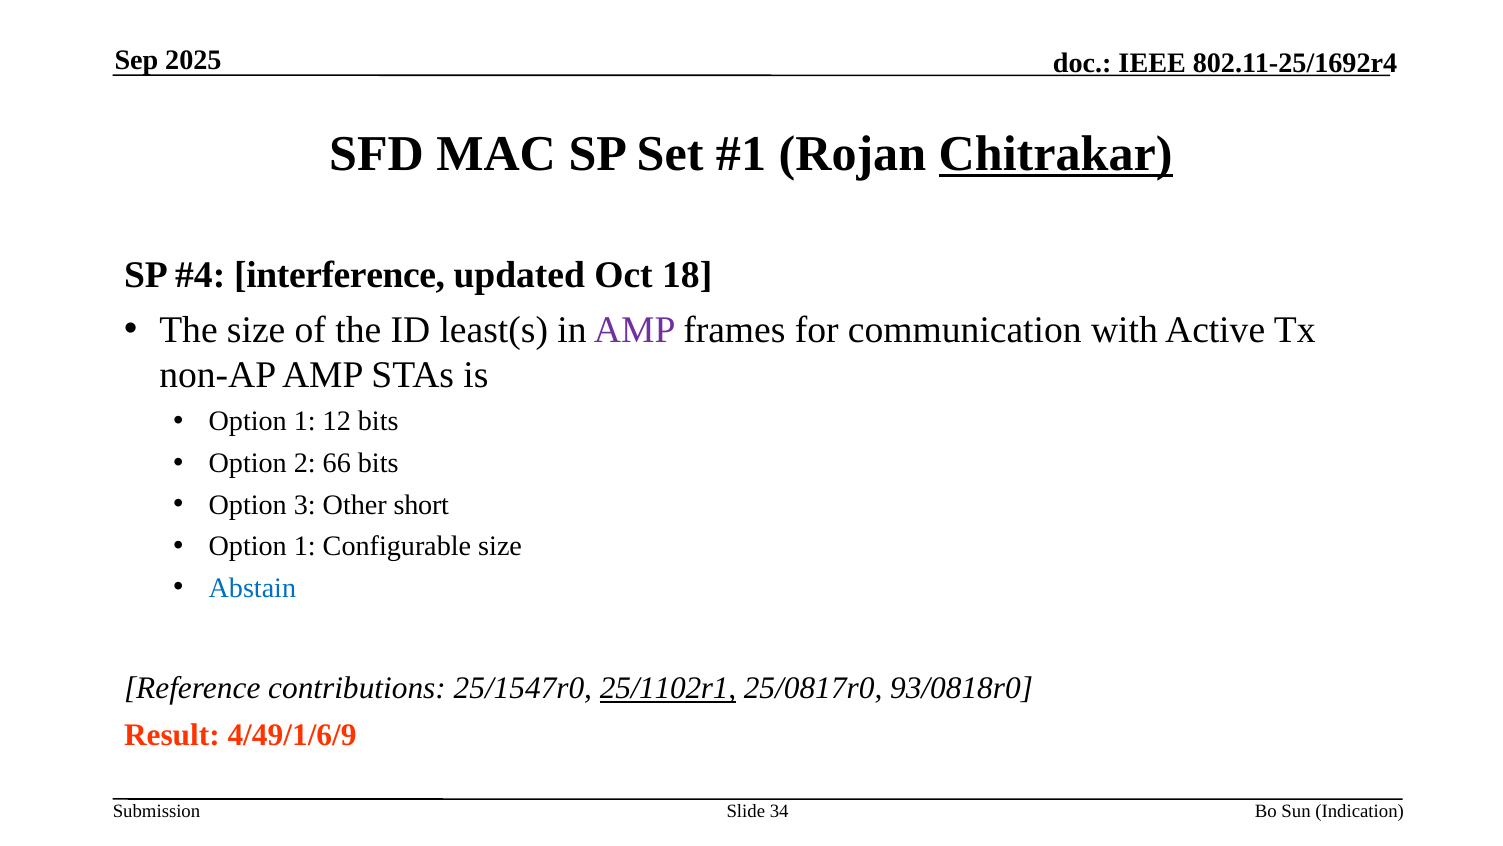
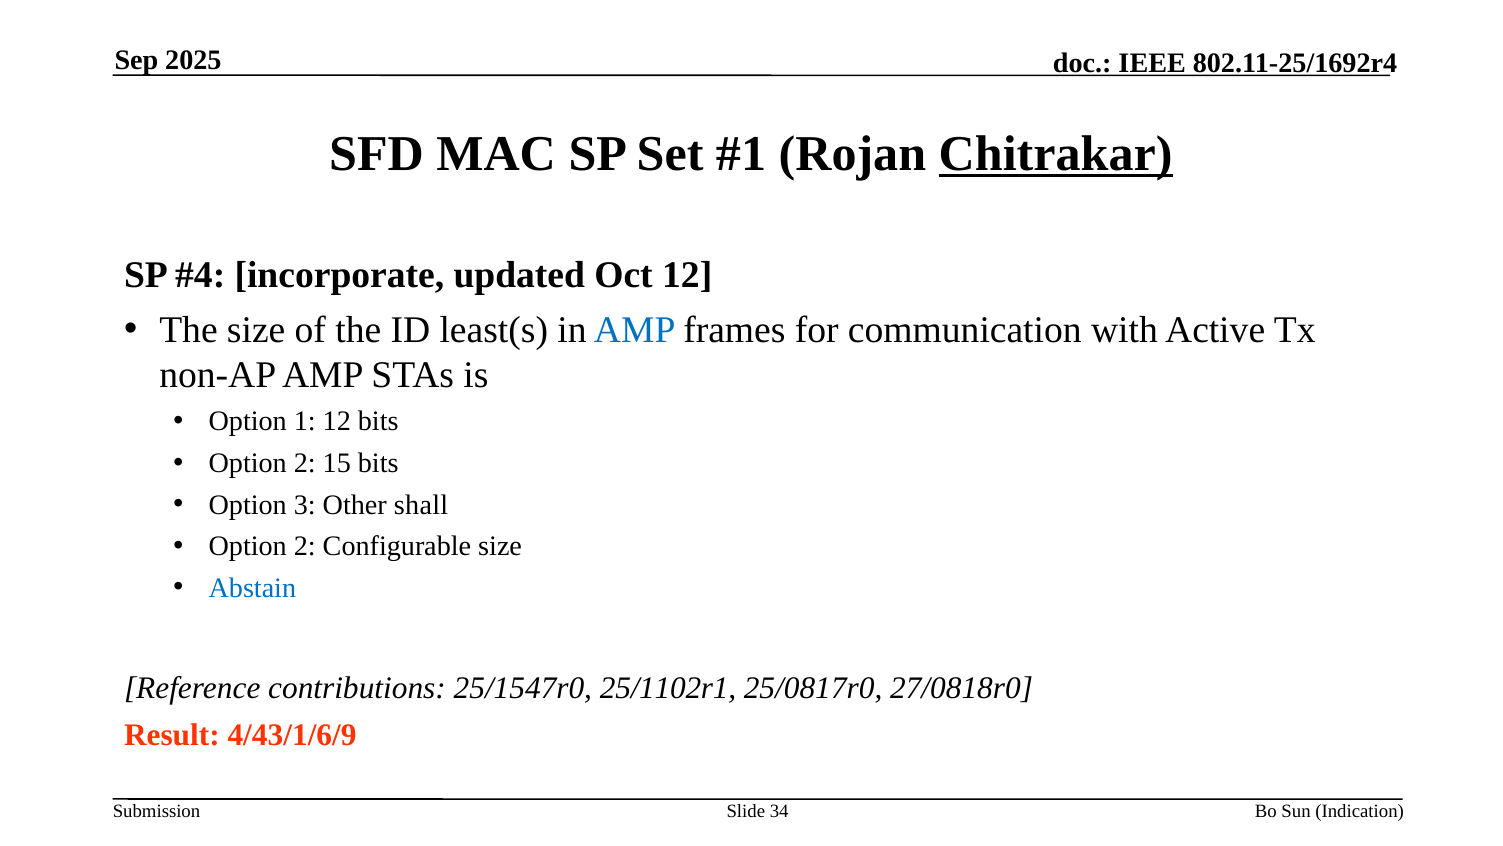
interference: interference -> incorporate
Oct 18: 18 -> 12
AMP at (635, 330) colour: purple -> blue
66: 66 -> 15
short: short -> shall
1 at (305, 546): 1 -> 2
25/1102r1 underline: present -> none
93/0818r0: 93/0818r0 -> 27/0818r0
4/49/1/6/9: 4/49/1/6/9 -> 4/43/1/6/9
